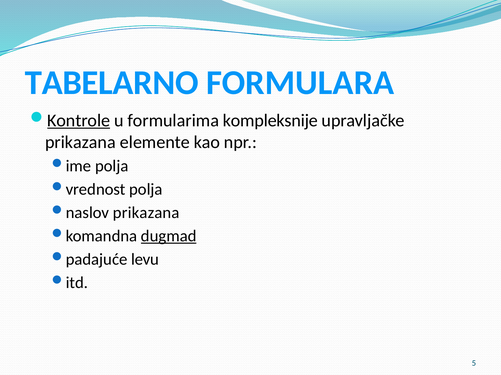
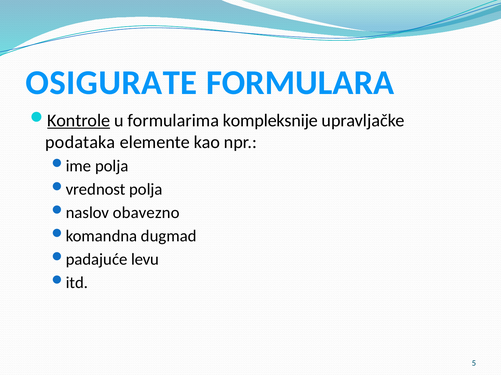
TABELARNO: TABELARNO -> OSIGURATE
prikazana at (80, 142): prikazana -> podataka
prikazana at (146, 213): prikazana -> obavezno
dugmad underline: present -> none
